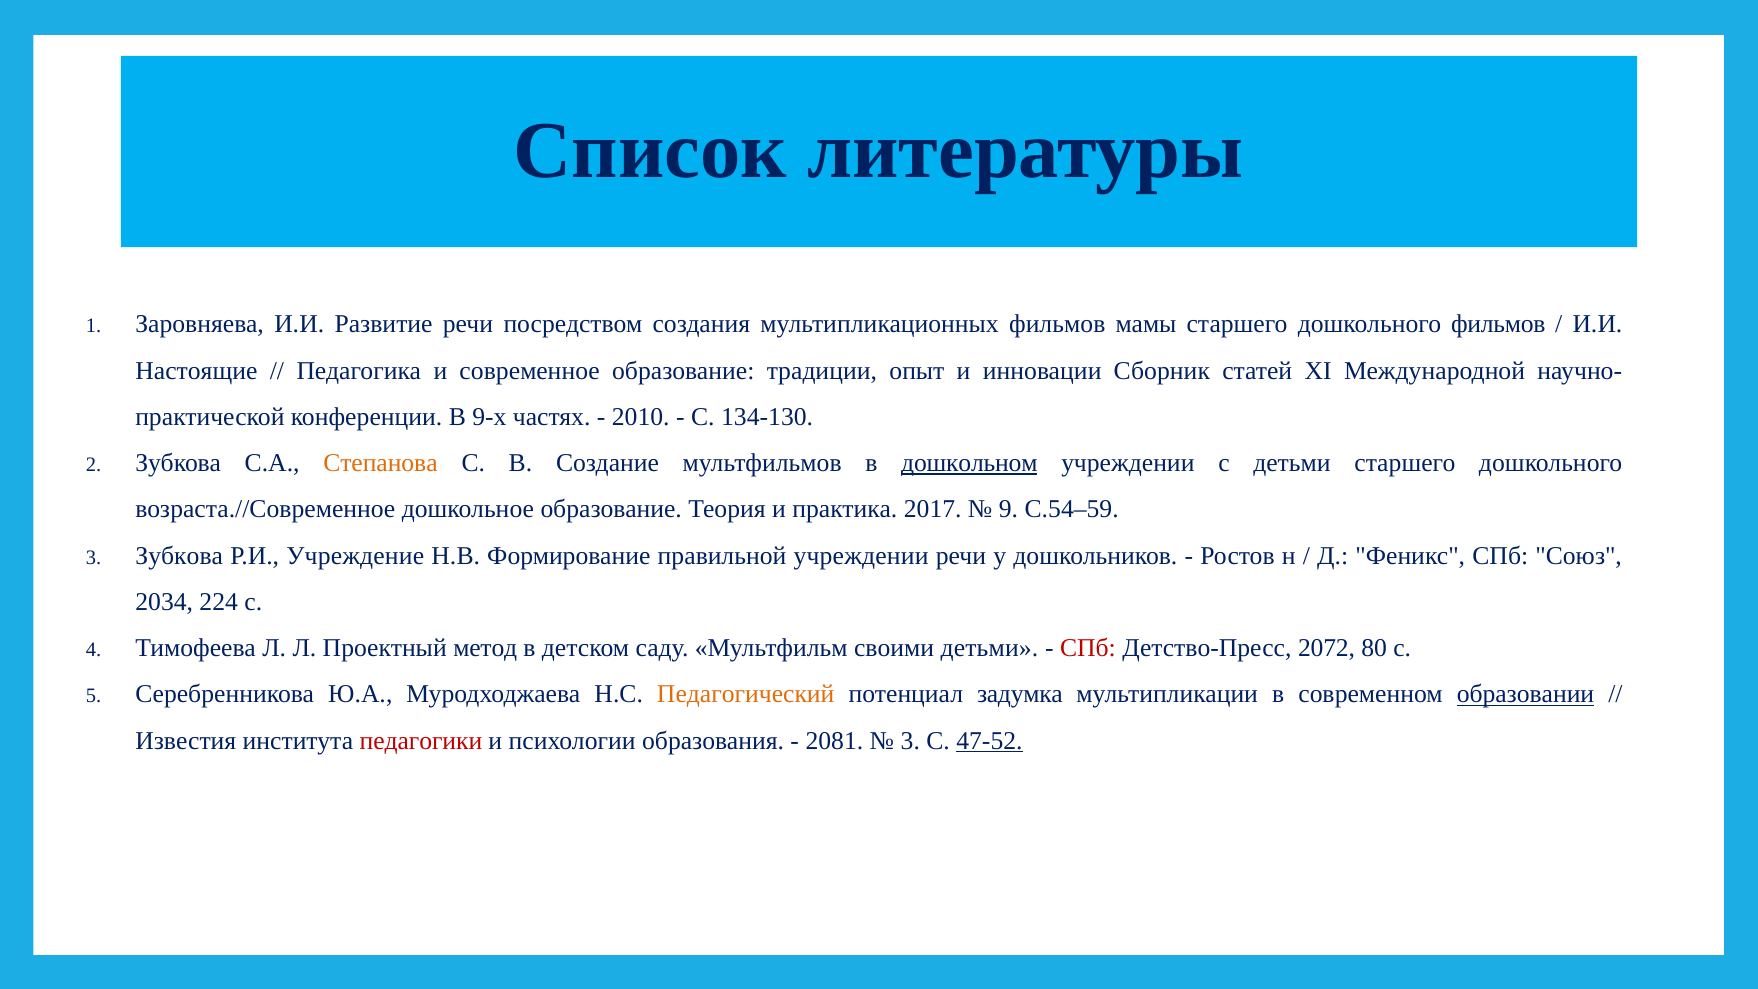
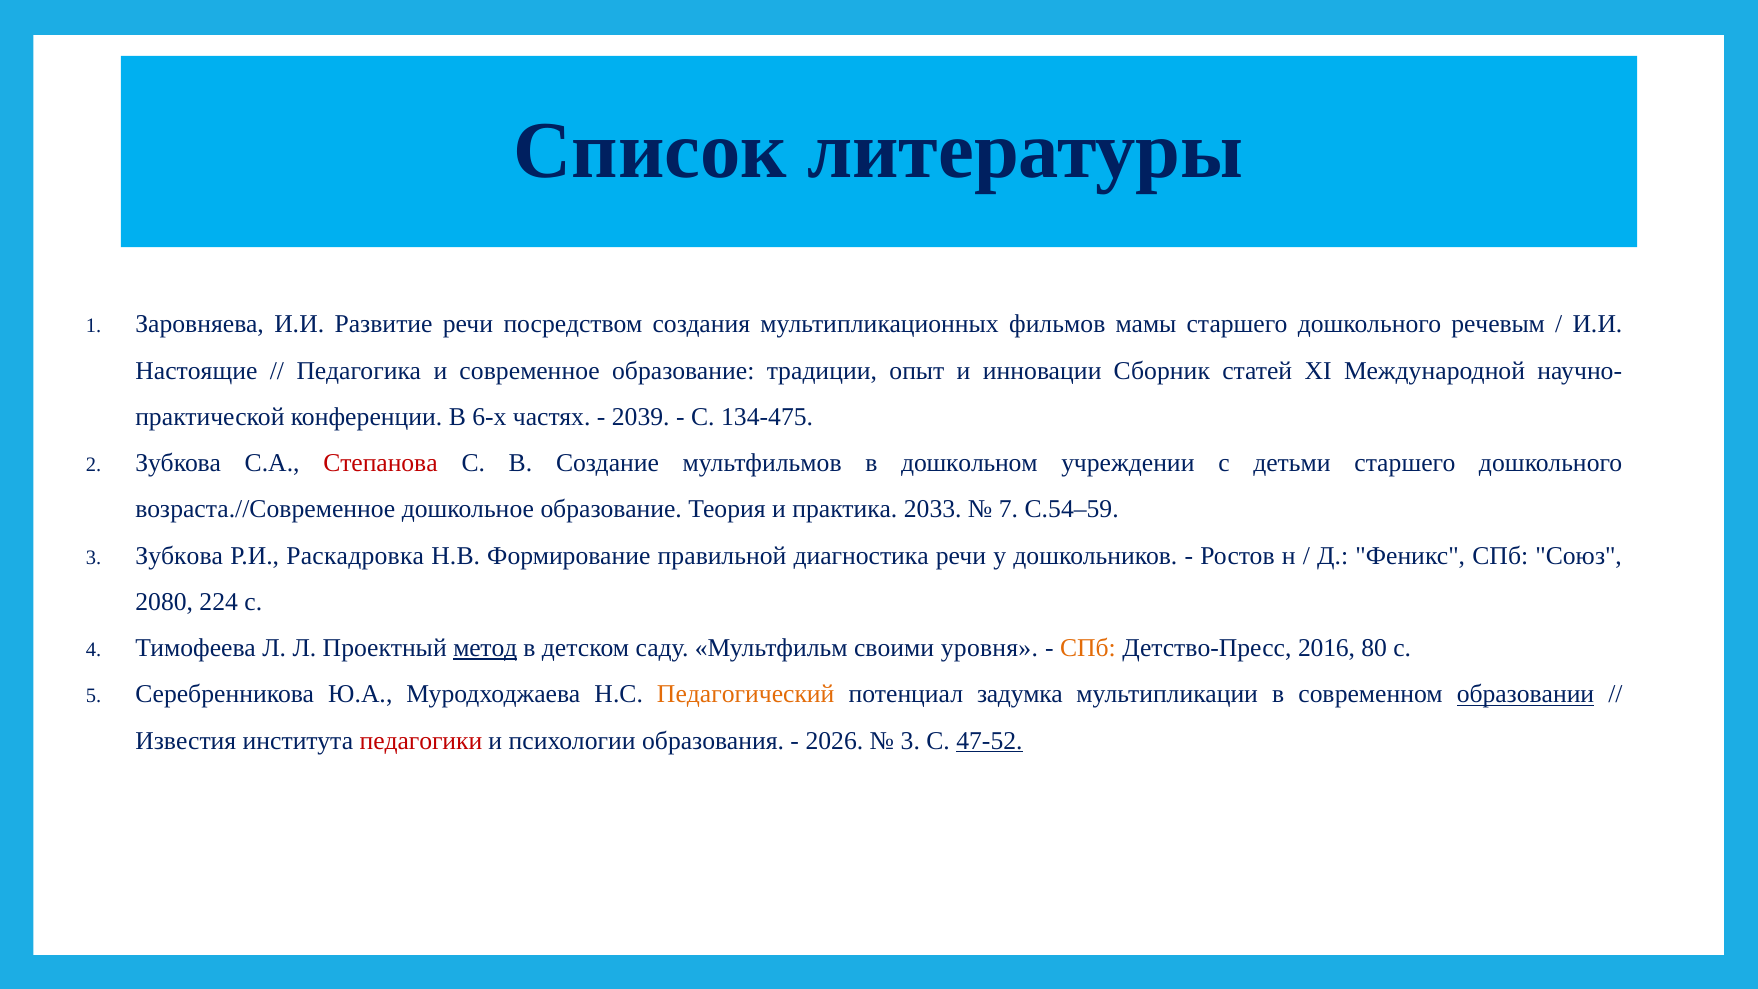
дошкольного фильмов: фильмов -> речевым
9-х: 9-х -> 6-х
2010: 2010 -> 2039
134-130: 134-130 -> 134-475
Степанова colour: orange -> red
дошкольном underline: present -> none
2017: 2017 -> 2033
9: 9 -> 7
Учреждение: Учреждение -> Раскадровка
правильной учреждении: учреждении -> диагностика
2034: 2034 -> 2080
метод underline: none -> present
своими детьми: детьми -> уровня
СПб at (1088, 648) colour: red -> orange
2072: 2072 -> 2016
2081: 2081 -> 2026
